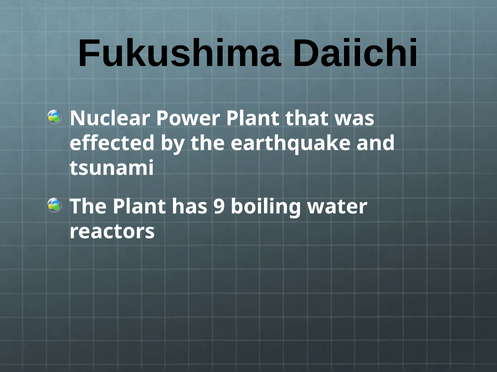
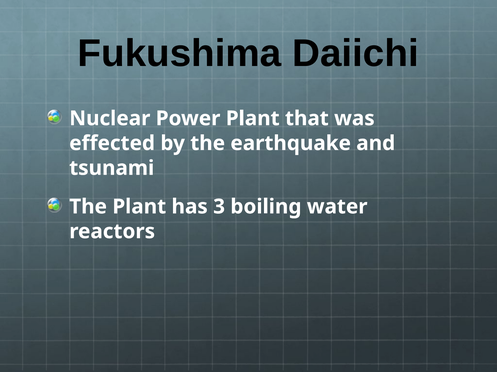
9: 9 -> 3
